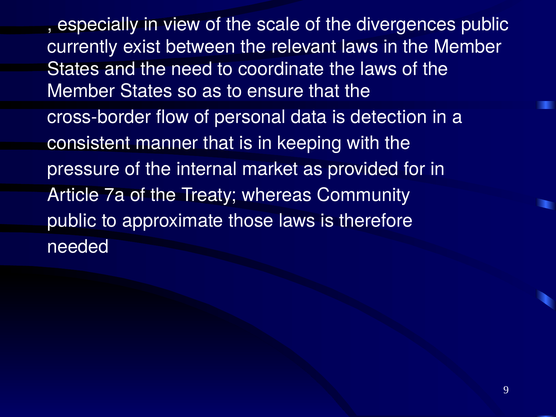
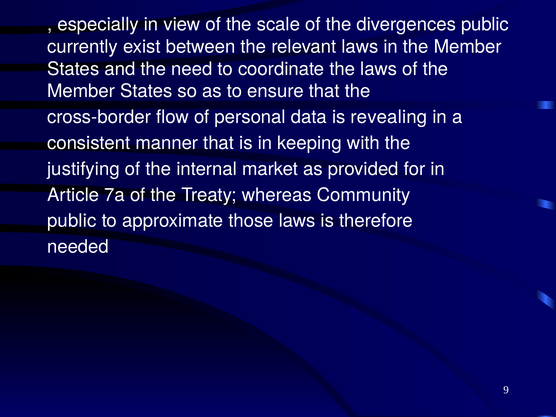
detection: detection -> revealing
pressure: pressure -> justifying
